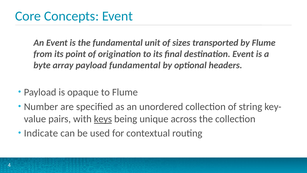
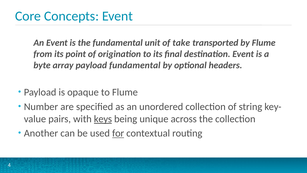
sizes: sizes -> take
Indicate: Indicate -> Another
for underline: none -> present
